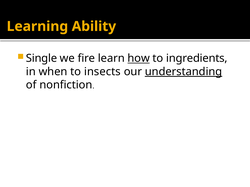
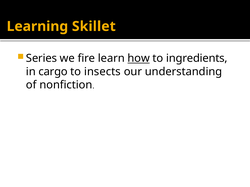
Ability: Ability -> Skillet
Single: Single -> Series
when: when -> cargo
understanding underline: present -> none
